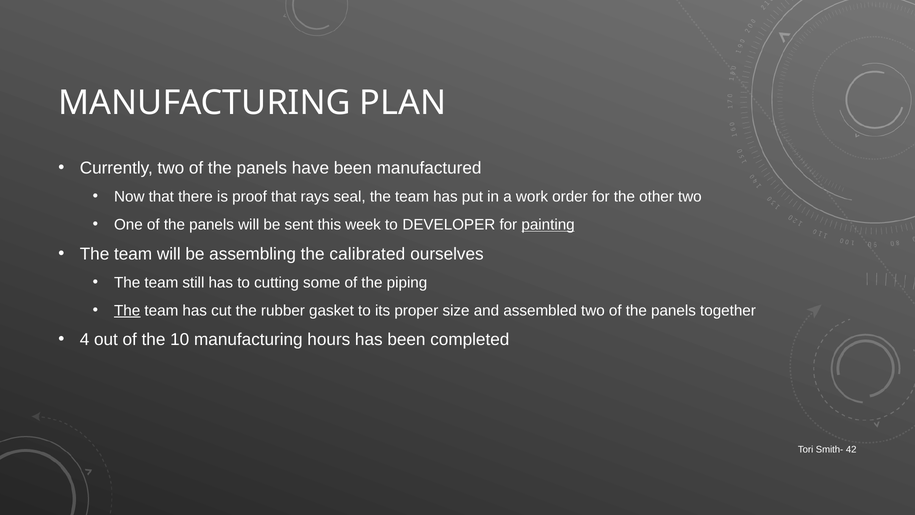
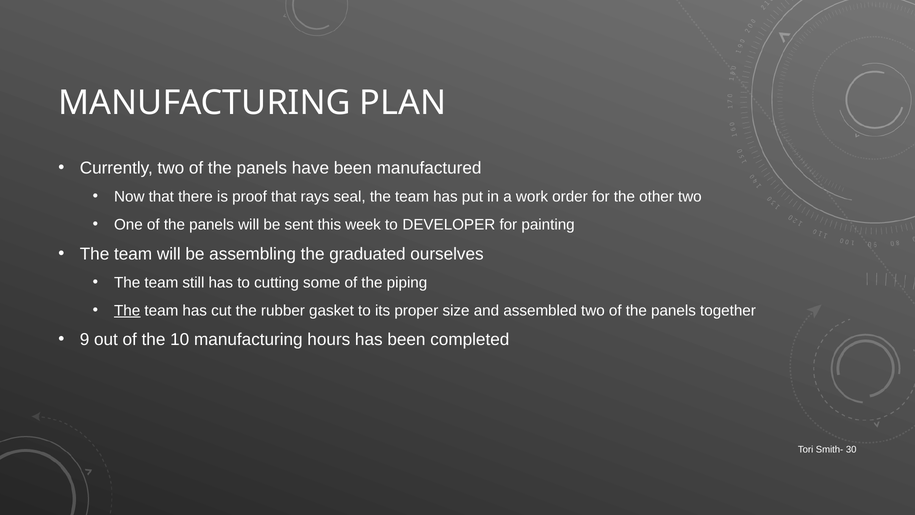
painting underline: present -> none
calibrated: calibrated -> graduated
4: 4 -> 9
42: 42 -> 30
